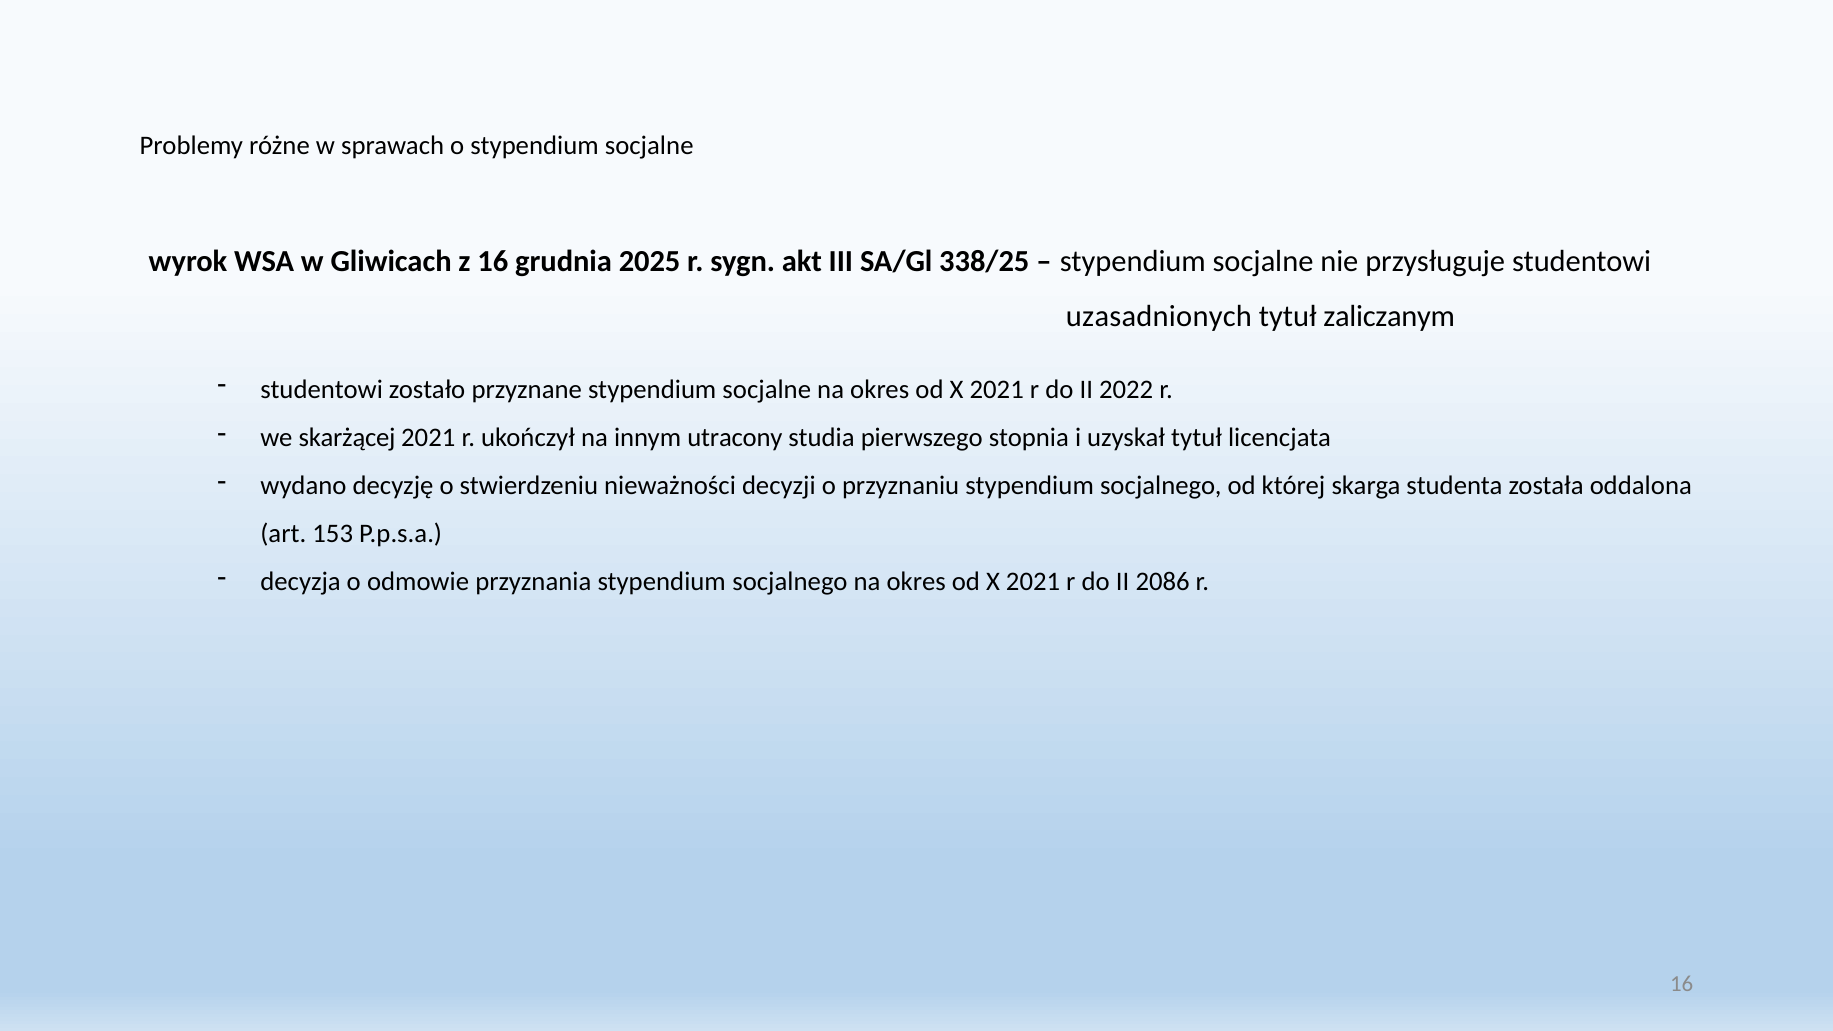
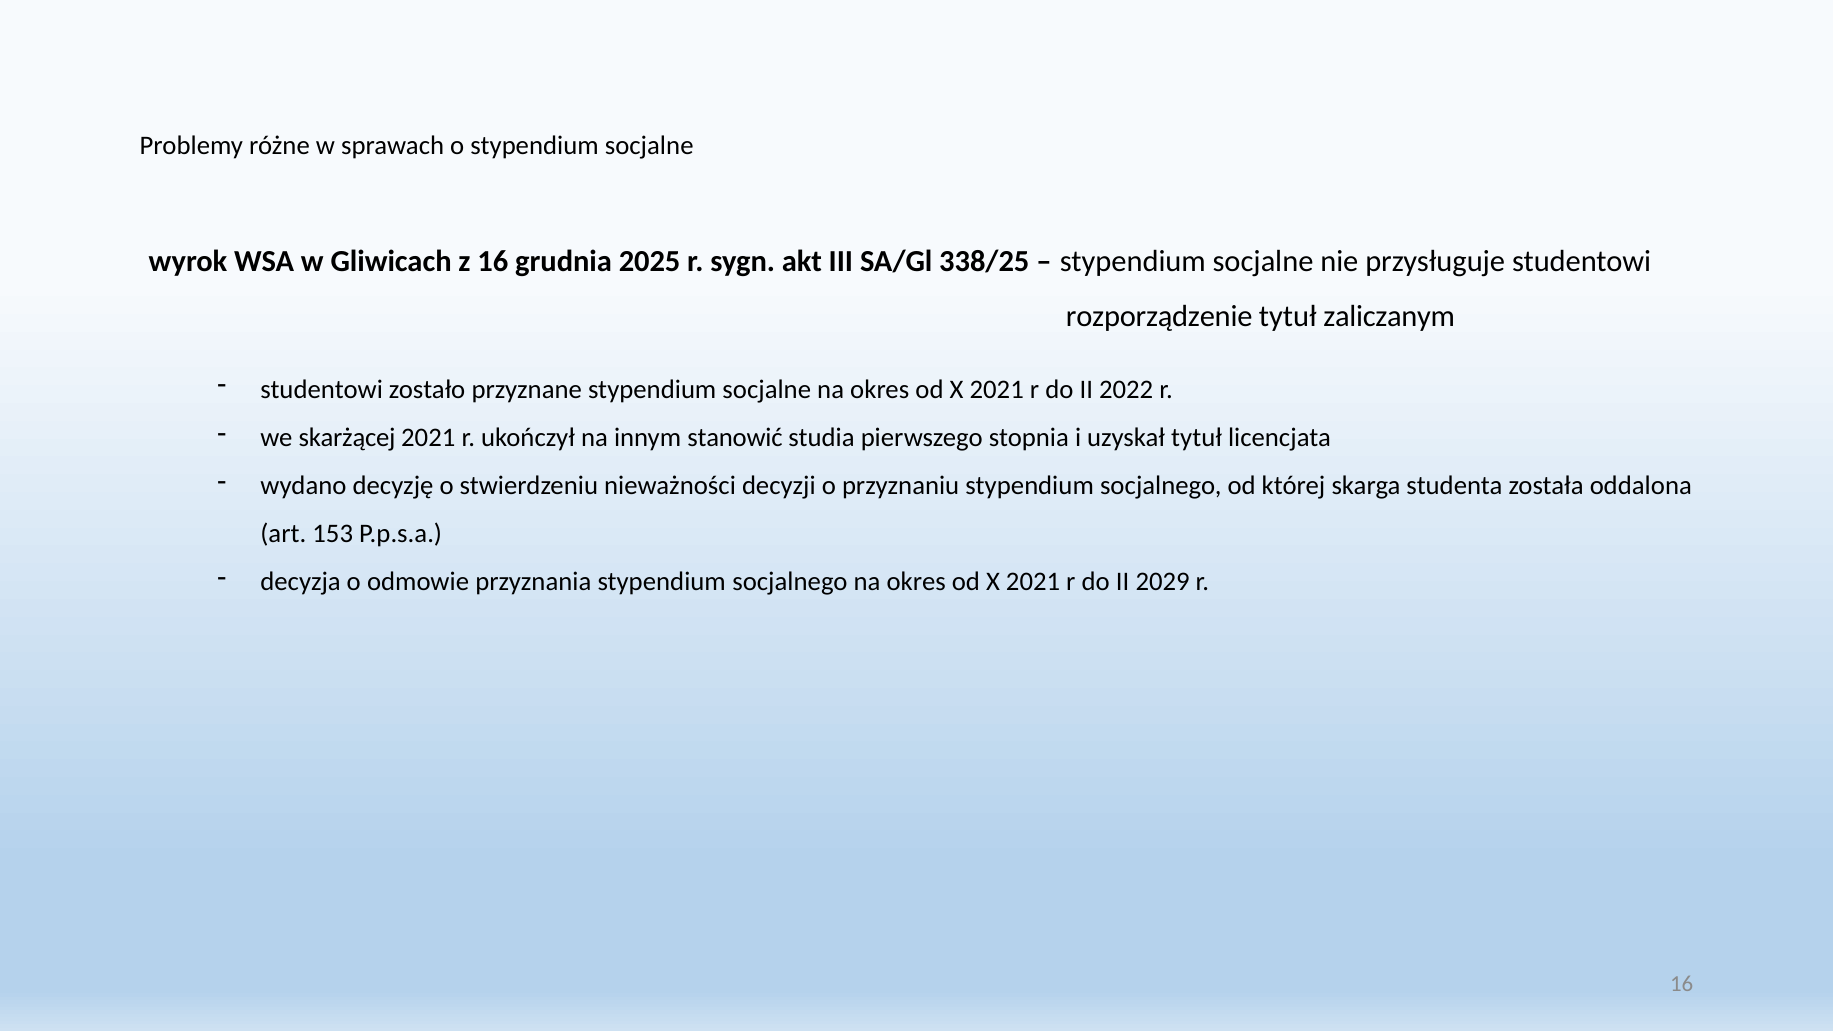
uzasadnionych: uzasadnionych -> rozporządzenie
utracony: utracony -> stanowić
2086: 2086 -> 2029
